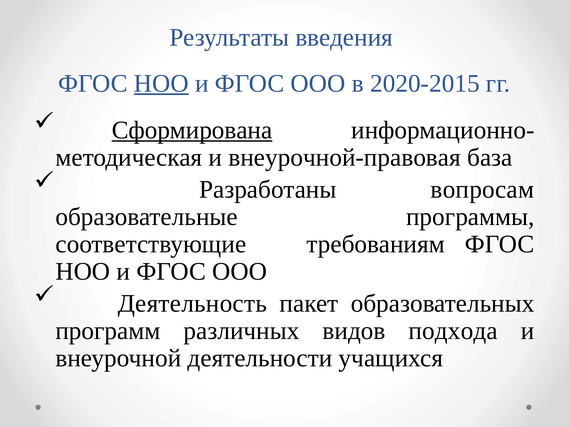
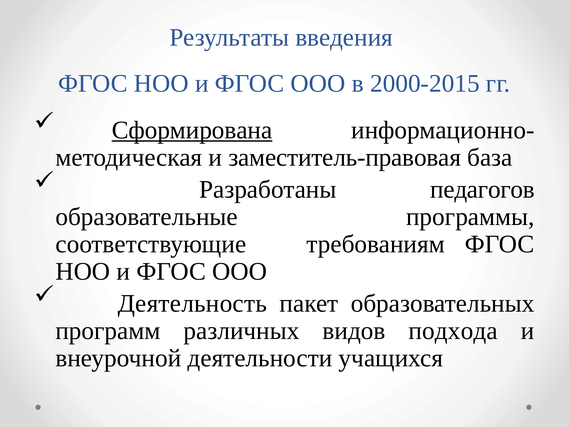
НОО at (161, 83) underline: present -> none
2020-2015: 2020-2015 -> 2000-2015
внеурочной-правовая: внеурочной-правовая -> заместитель-правовая
вопросам: вопросам -> педагогов
